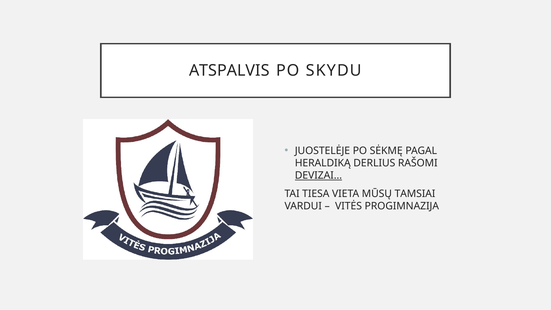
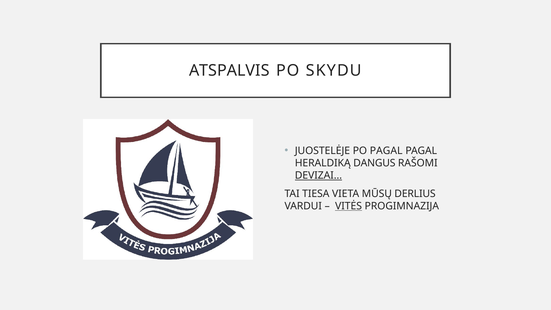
PO SĖKMĘ: SĖKMĘ -> PAGAL
DERLIUS: DERLIUS -> DANGUS
TAMSIAI: TAMSIAI -> DERLIUS
VITĖS underline: none -> present
